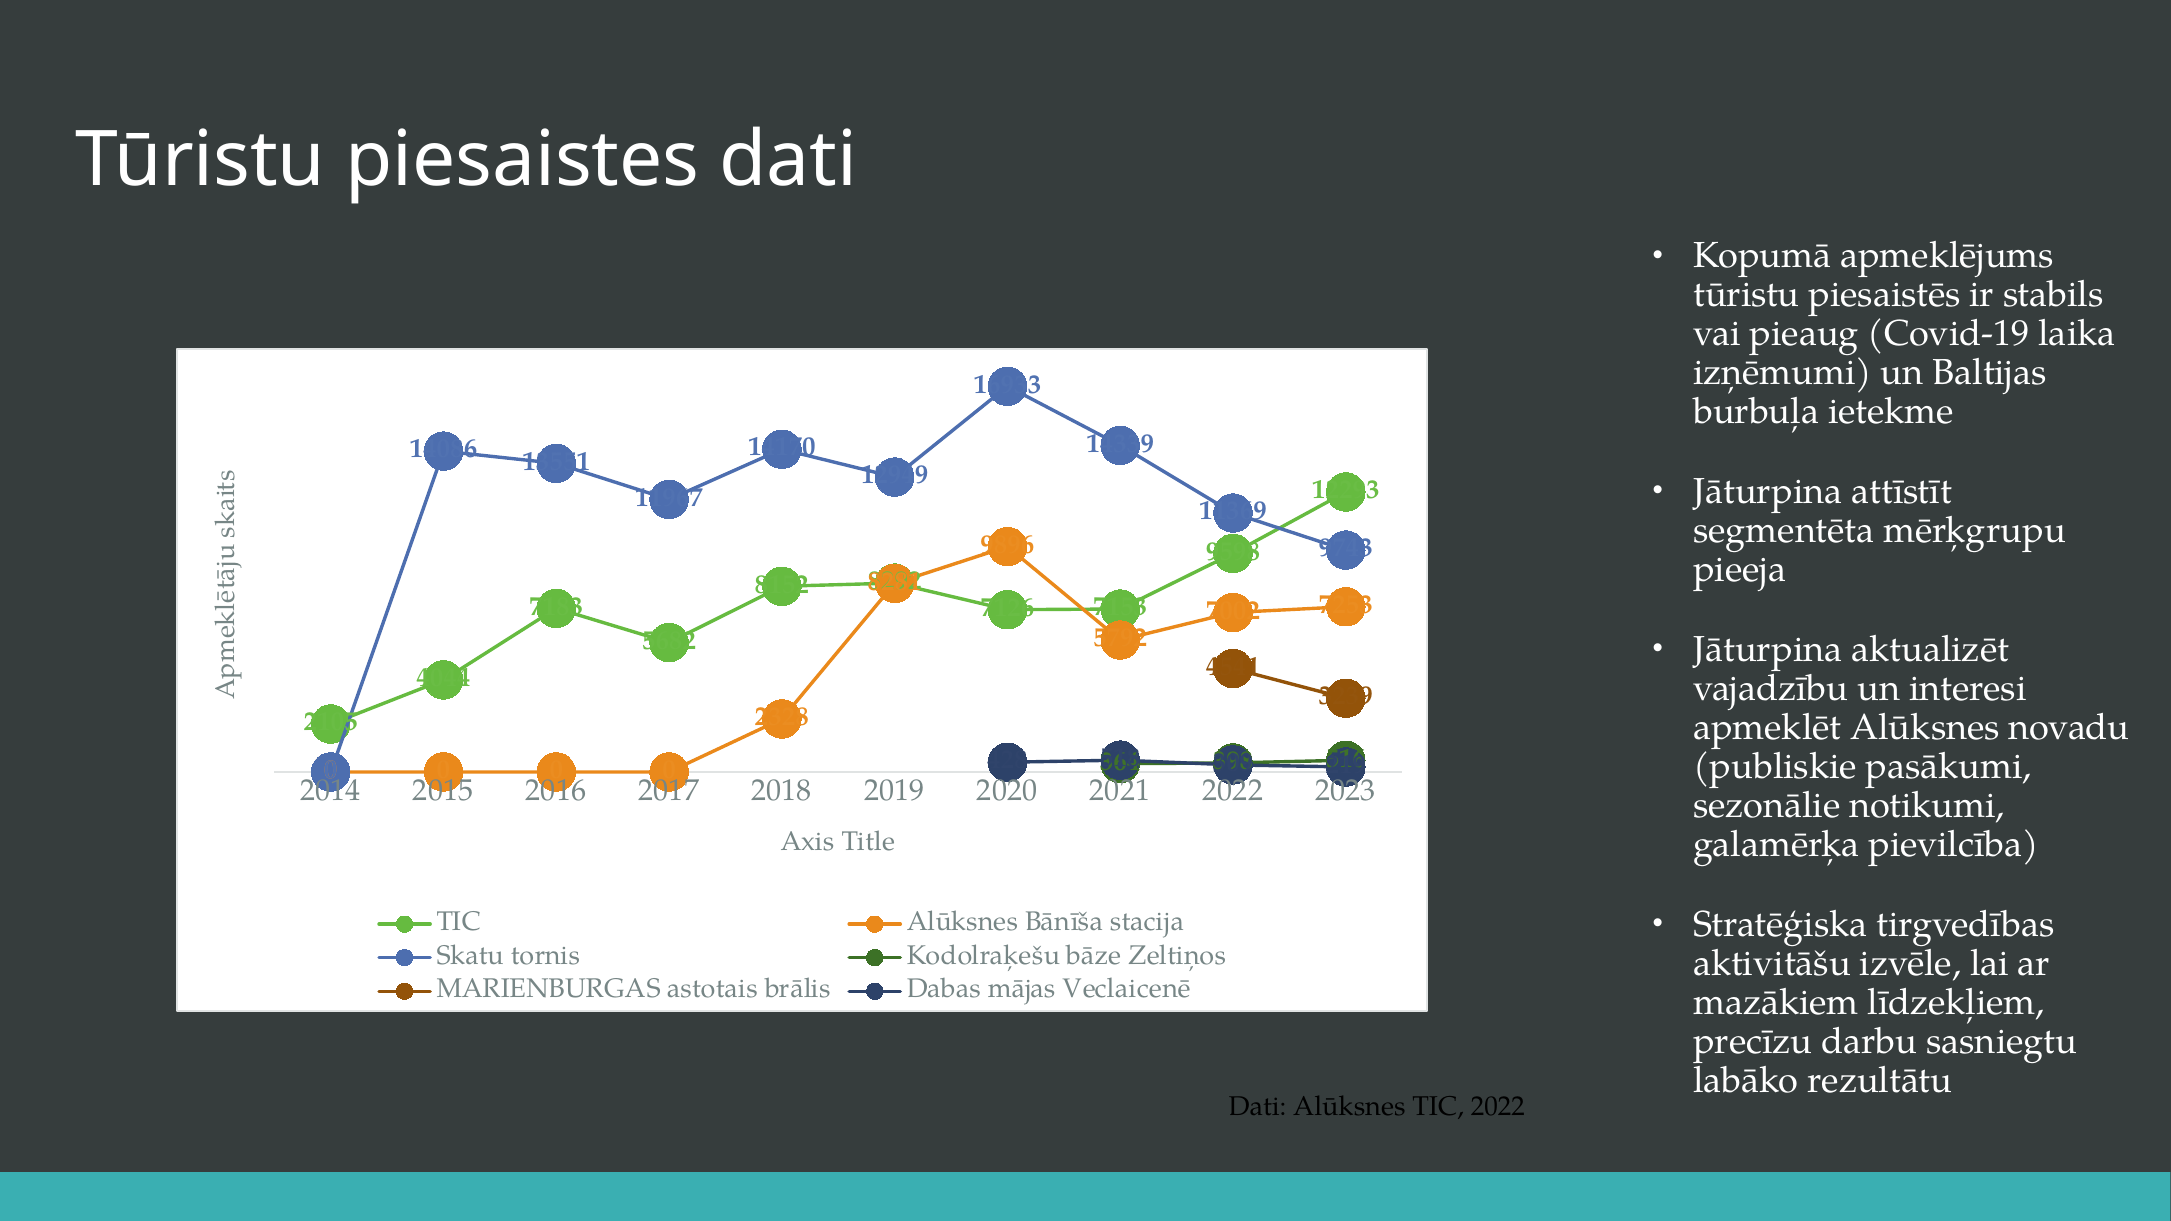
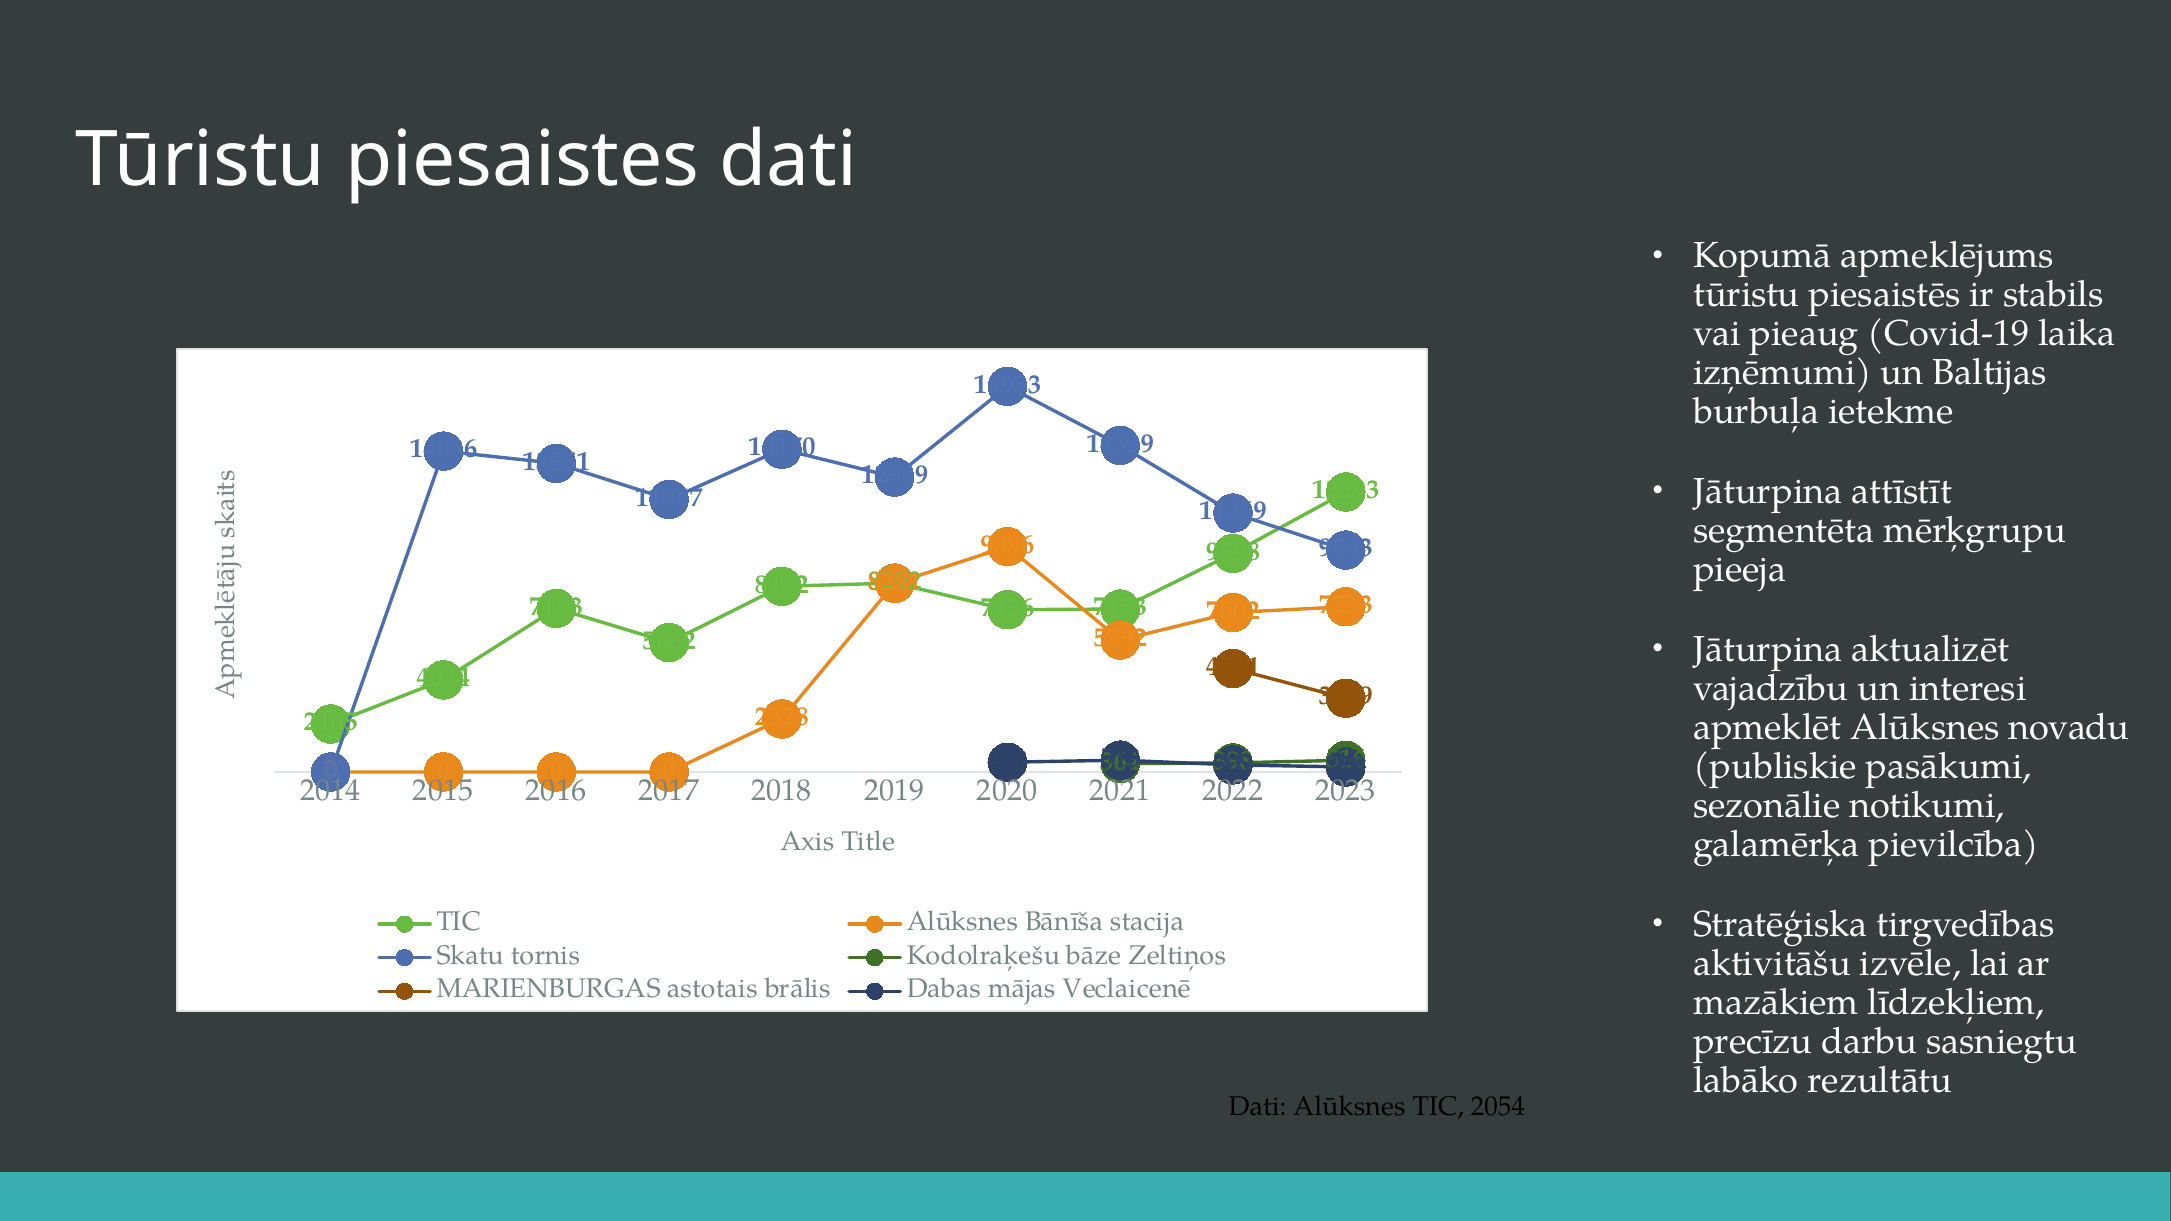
TIC 2022: 2022 -> 2054
